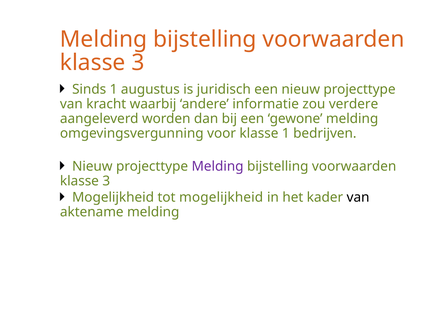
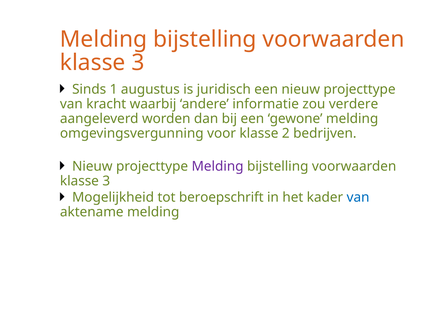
klasse 1: 1 -> 2
tot mogelijkheid: mogelijkheid -> beroepschrift
van at (358, 197) colour: black -> blue
